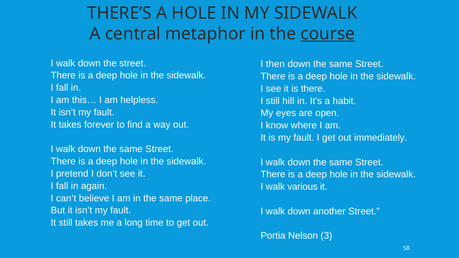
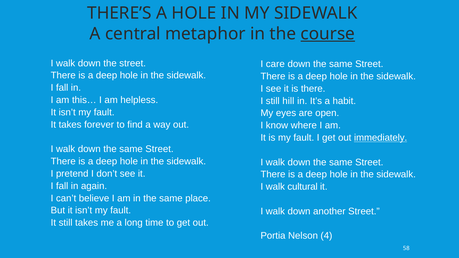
then: then -> care
immediately underline: none -> present
various: various -> cultural
3: 3 -> 4
